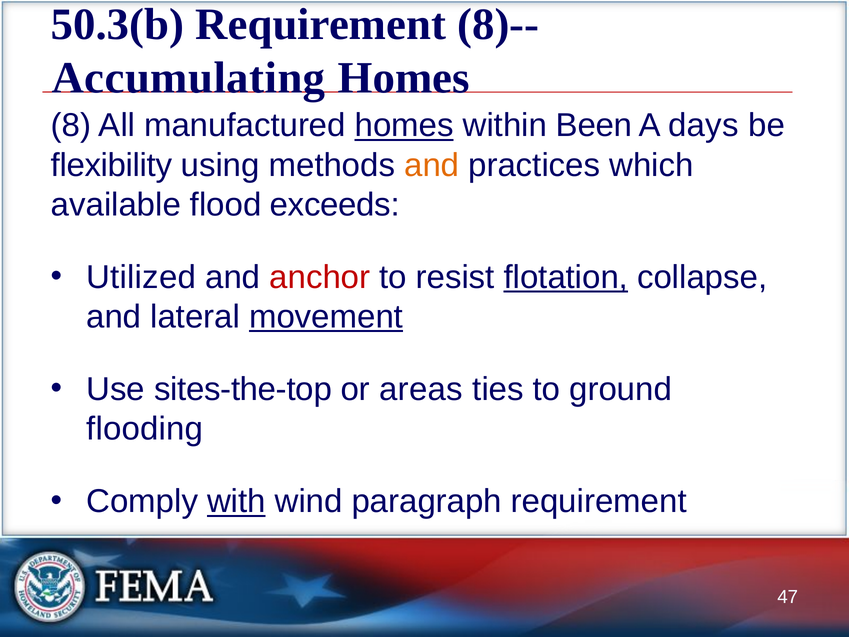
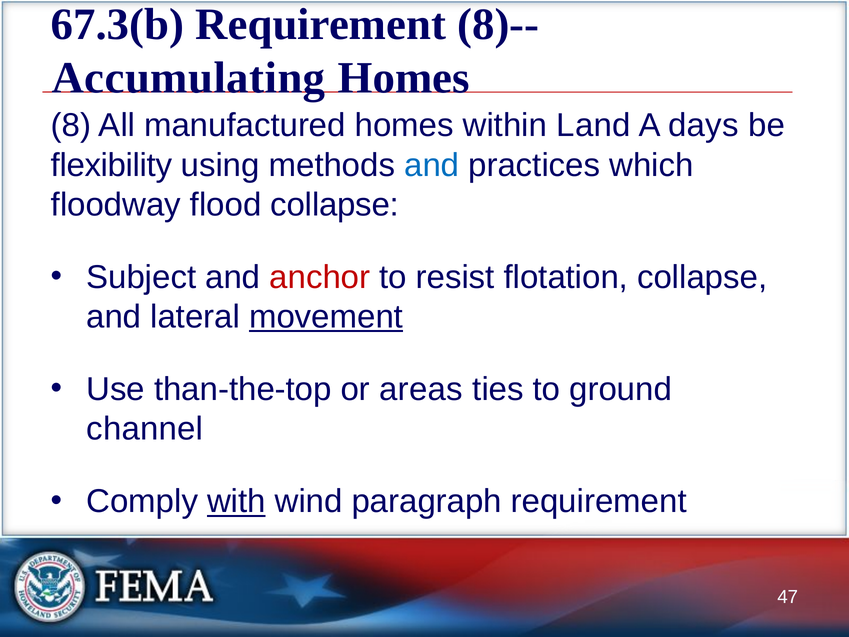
50.3(b: 50.3(b -> 67.3(b
homes at (404, 126) underline: present -> none
Been: Been -> Land
and at (432, 165) colour: orange -> blue
available: available -> floodway
flood exceeds: exceeds -> collapse
Utilized: Utilized -> Subject
flotation underline: present -> none
sites-the-top: sites-the-top -> than-the-top
flooding: flooding -> channel
